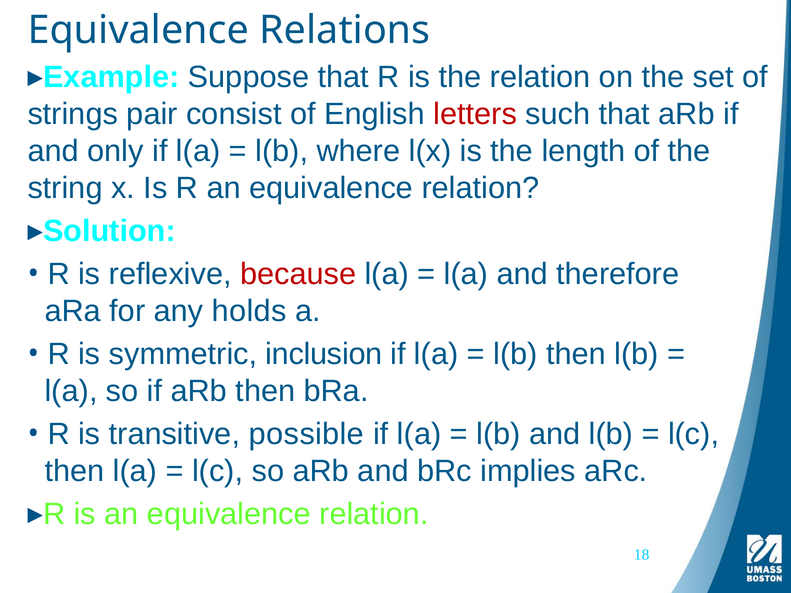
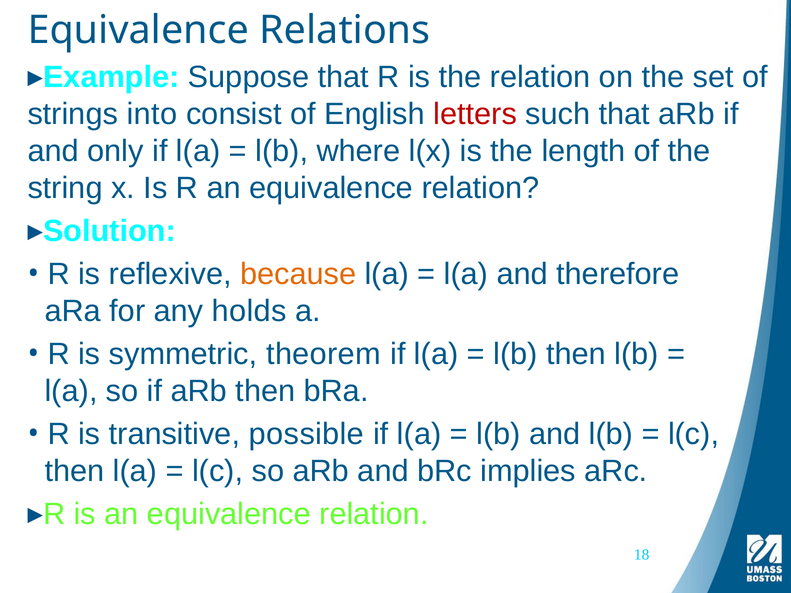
pair: pair -> into
because colour: red -> orange
inclusion: inclusion -> theorem
